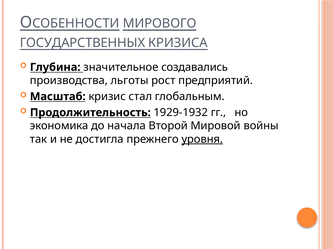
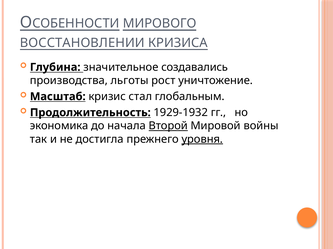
ГОСУДАРСТВЕННЫХ: ГОСУДАРСТВЕННЫХ -> ВОССТАНОВЛЕНИИ
предприятий: предприятий -> уничтожение
Второй underline: none -> present
